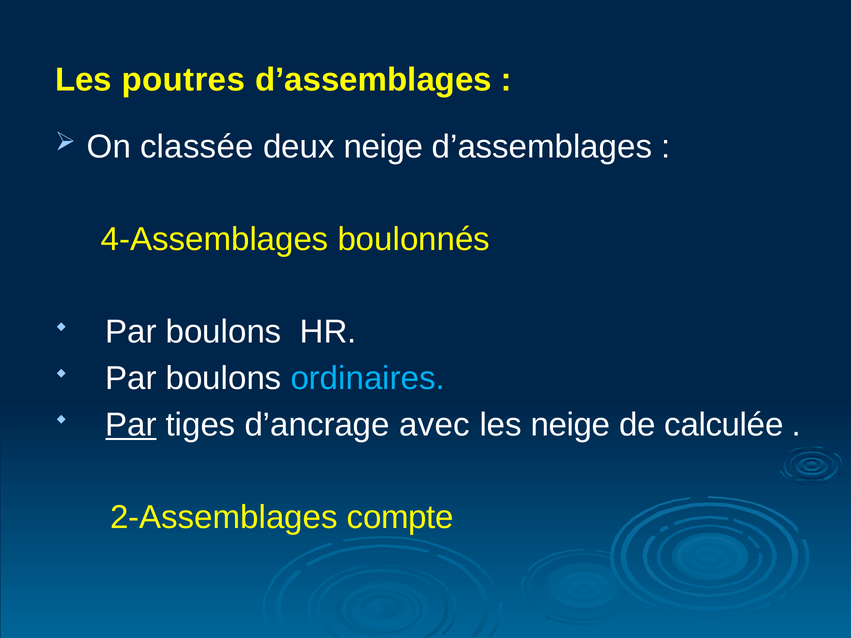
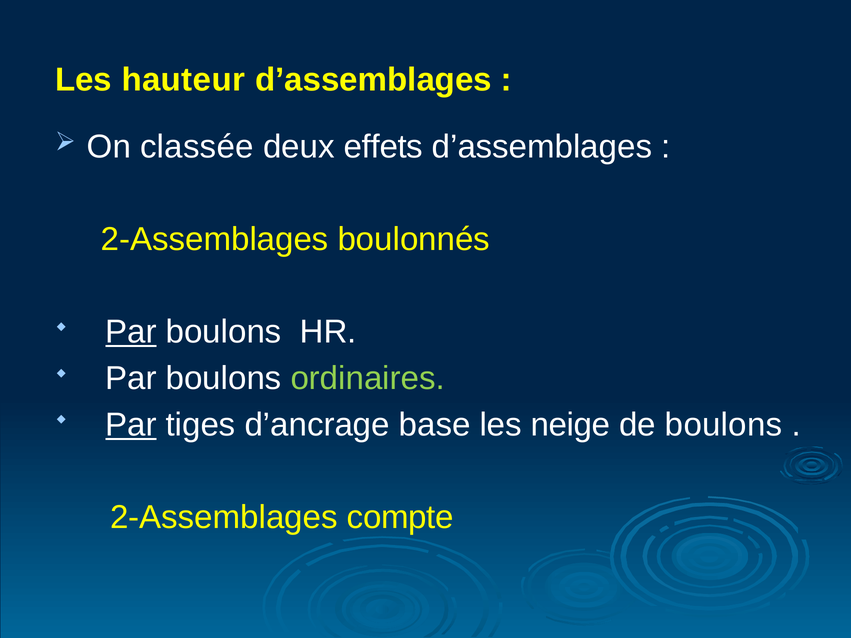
poutres: poutres -> hauteur
deux neige: neige -> effets
4-Assemblages at (215, 239): 4-Assemblages -> 2-Assemblages
Par at (131, 332) underline: none -> present
ordinaires colour: light blue -> light green
avec: avec -> base
de calculée: calculée -> boulons
